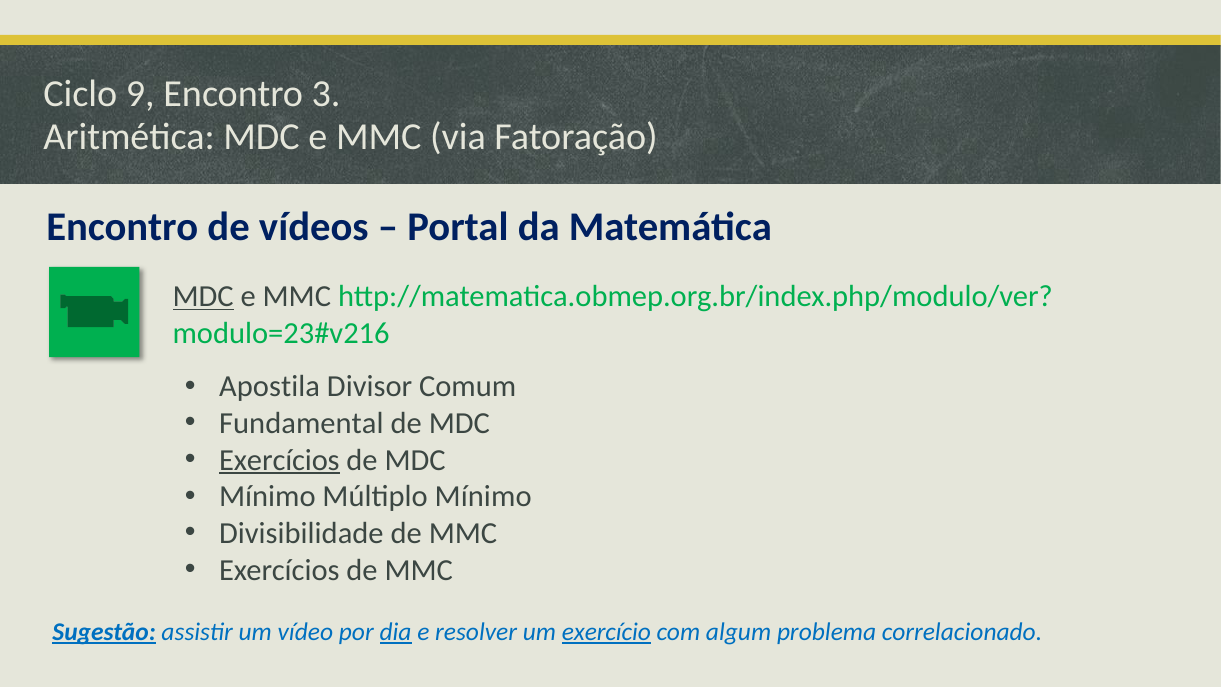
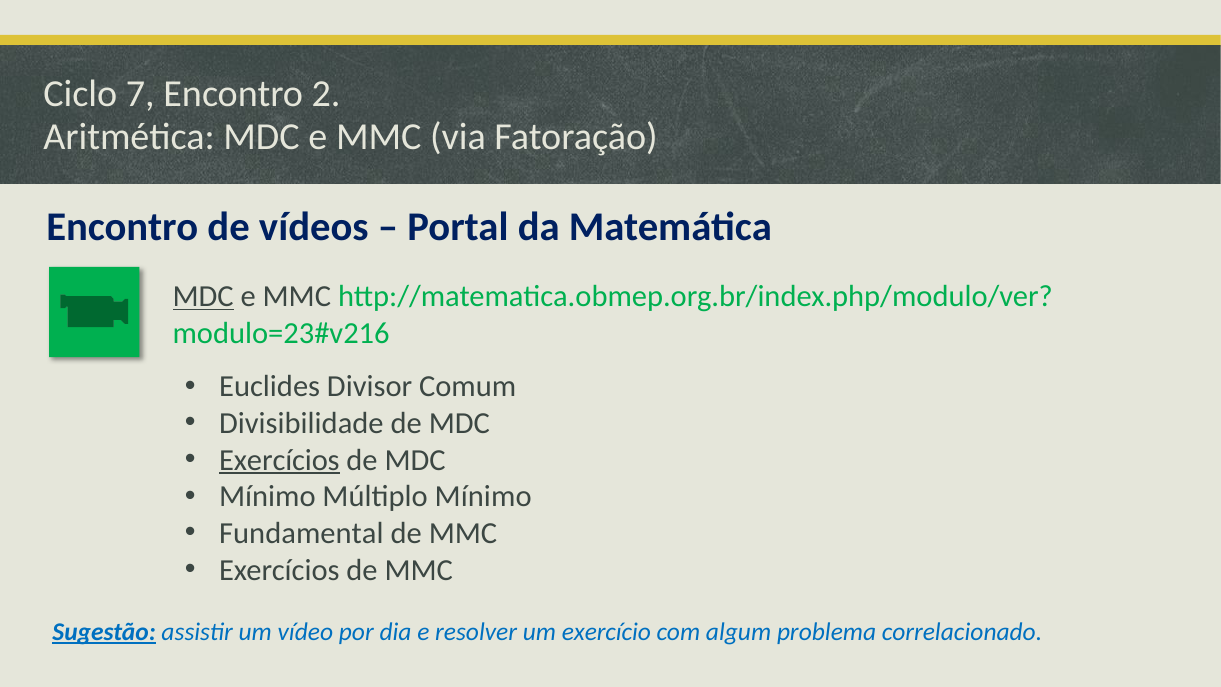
9: 9 -> 7
3: 3 -> 2
Apostila: Apostila -> Euclides
Fundamental: Fundamental -> Divisibilidade
Divisibilidade: Divisibilidade -> Fundamental
dia underline: present -> none
exercício underline: present -> none
